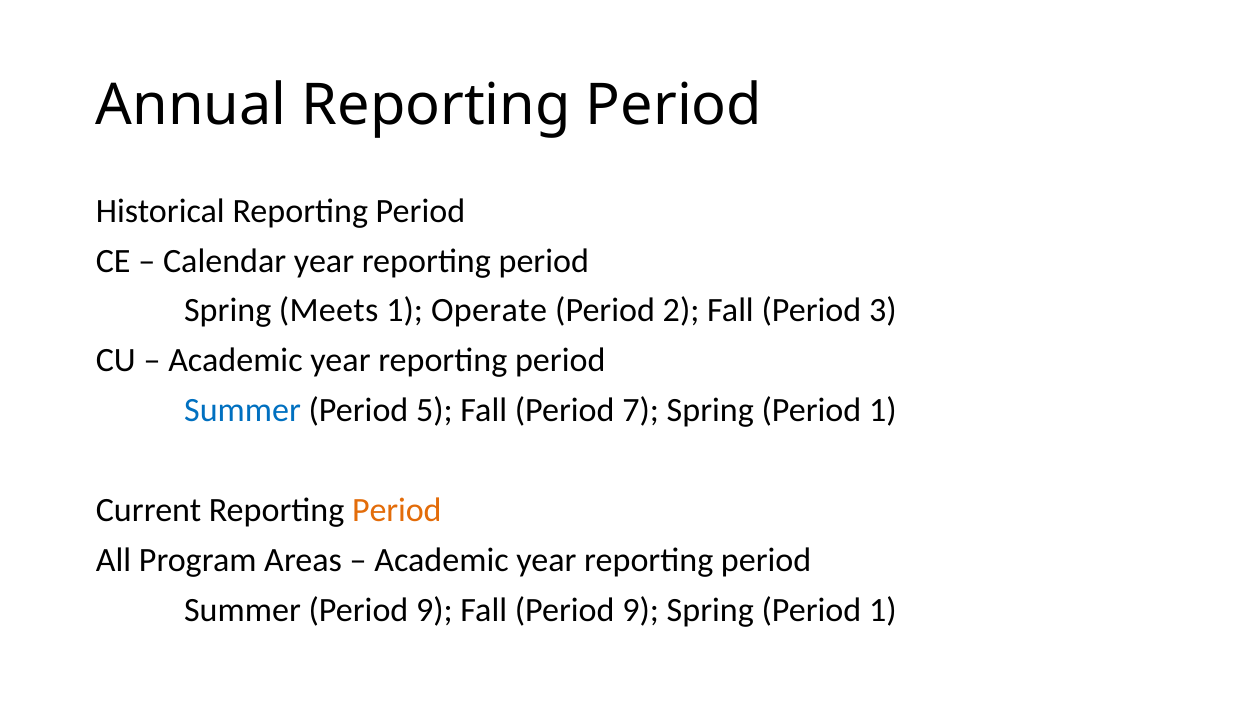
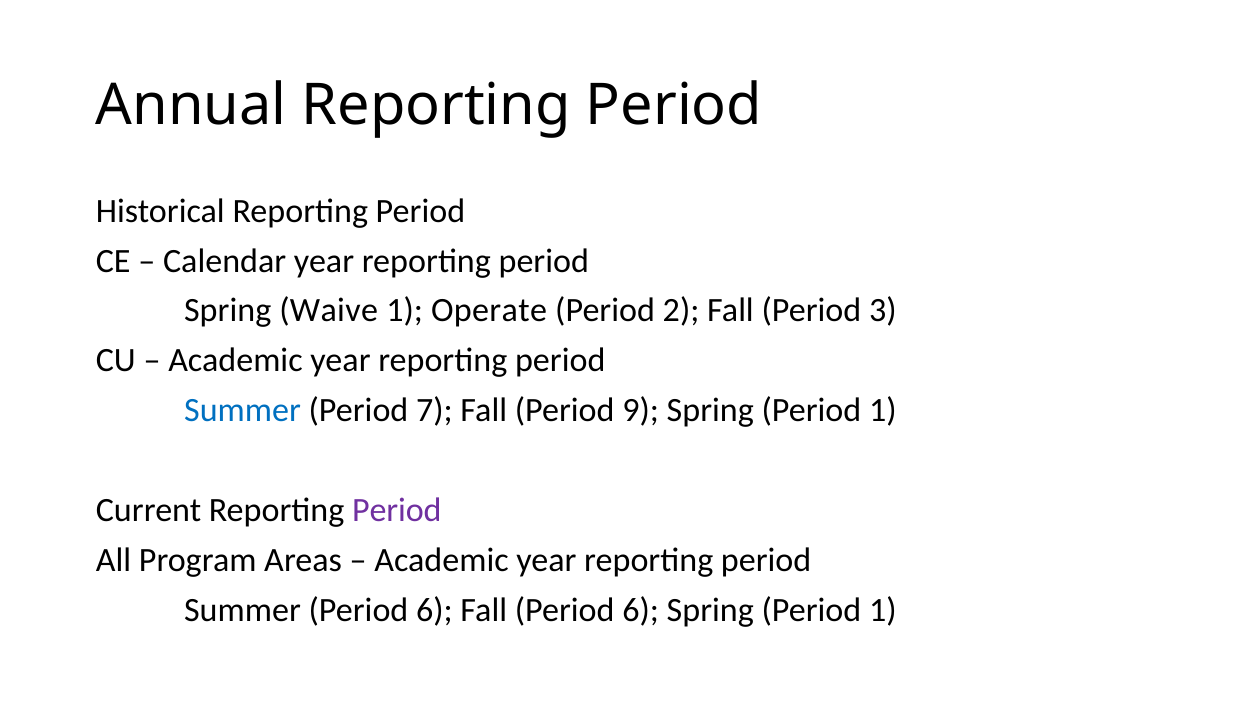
Meets: Meets -> Waive
5: 5 -> 7
7: 7 -> 9
Period at (397, 511) colour: orange -> purple
Summer Period 9: 9 -> 6
Fall Period 9: 9 -> 6
